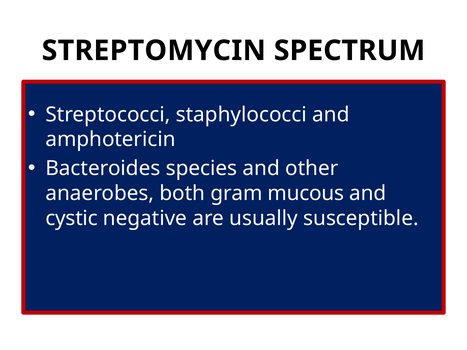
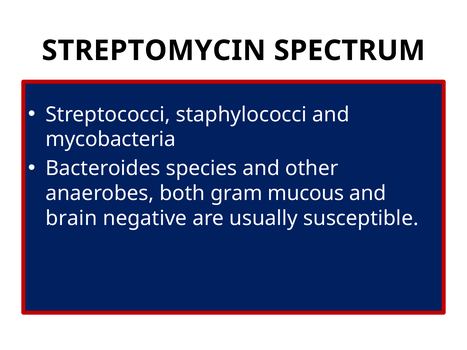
amphotericin: amphotericin -> mycobacteria
cystic: cystic -> brain
